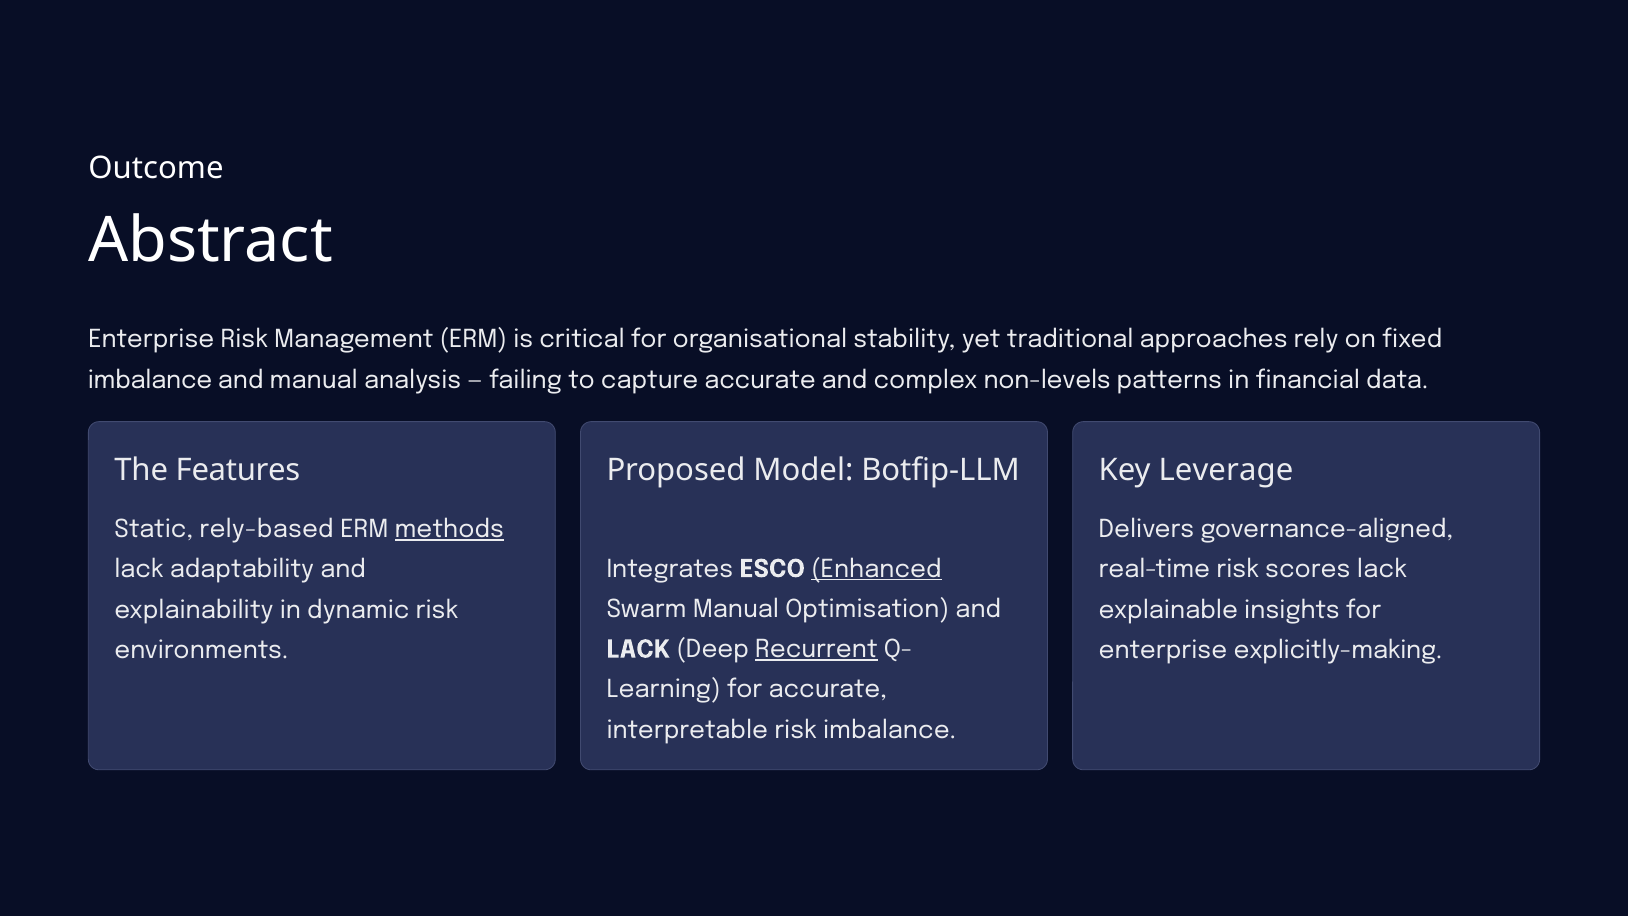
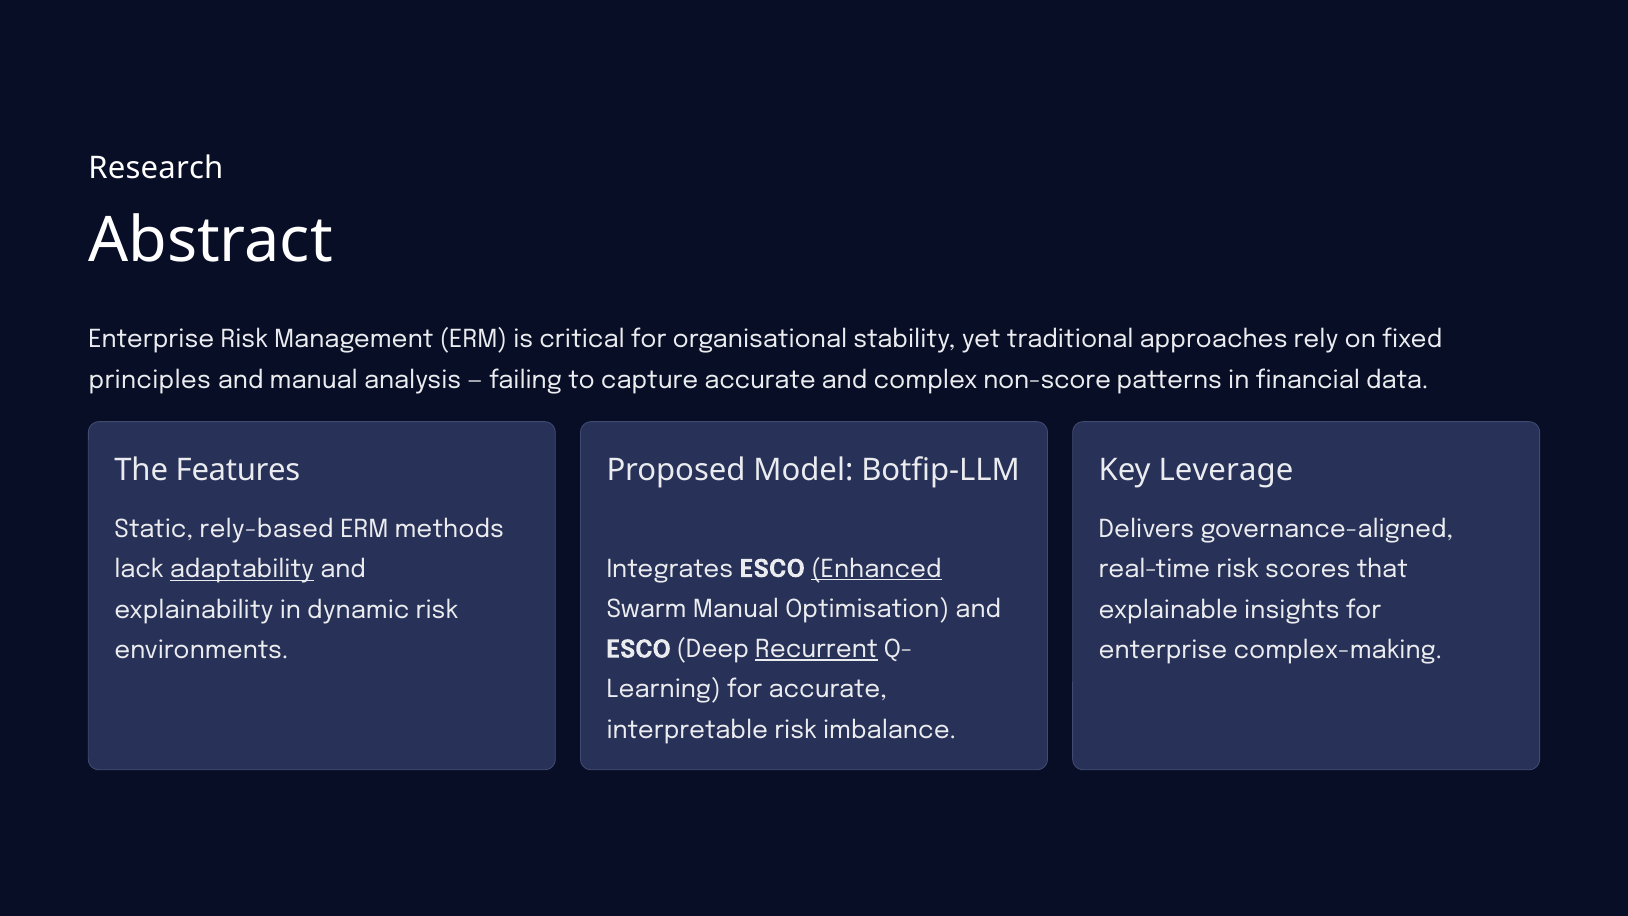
Outcome: Outcome -> Research
imbalance at (150, 380): imbalance -> principles
non-levels: non-levels -> non-score
methods underline: present -> none
adaptability underline: none -> present
scores lack: lack -> that
LACK at (638, 649): LACK -> ESCO
explicitly-making: explicitly-making -> complex-making
